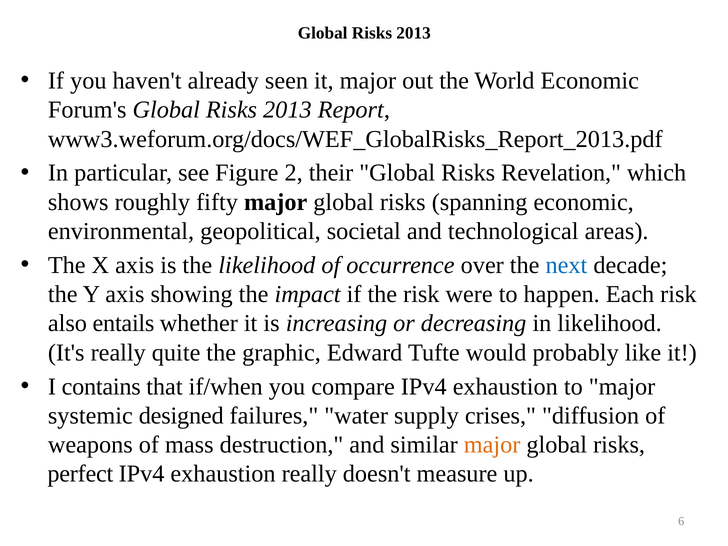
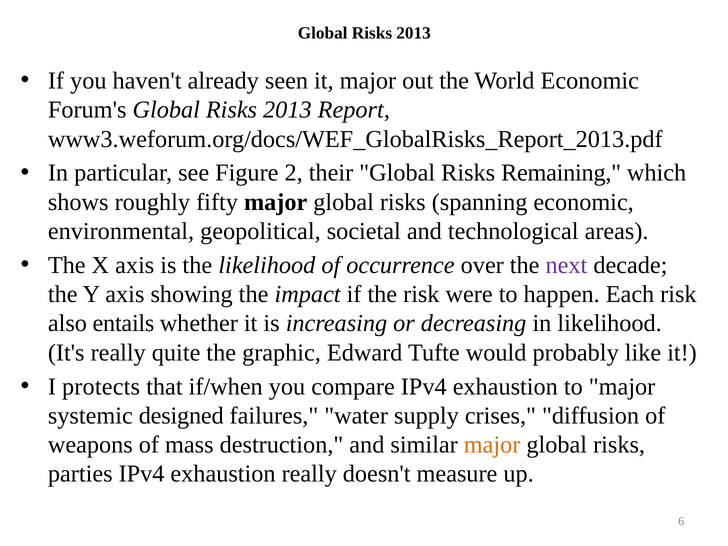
Revelation: Revelation -> Remaining
next colour: blue -> purple
contains: contains -> protects
perfect: perfect -> parties
